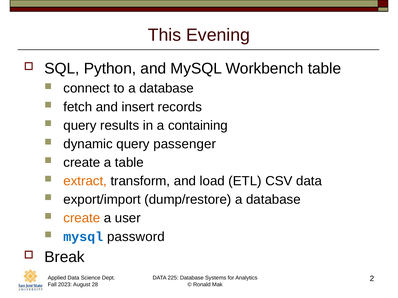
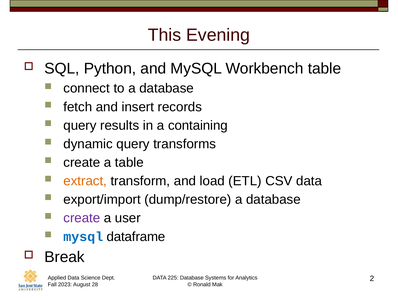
passenger: passenger -> transforms
create at (82, 218) colour: orange -> purple
password: password -> dataframe
